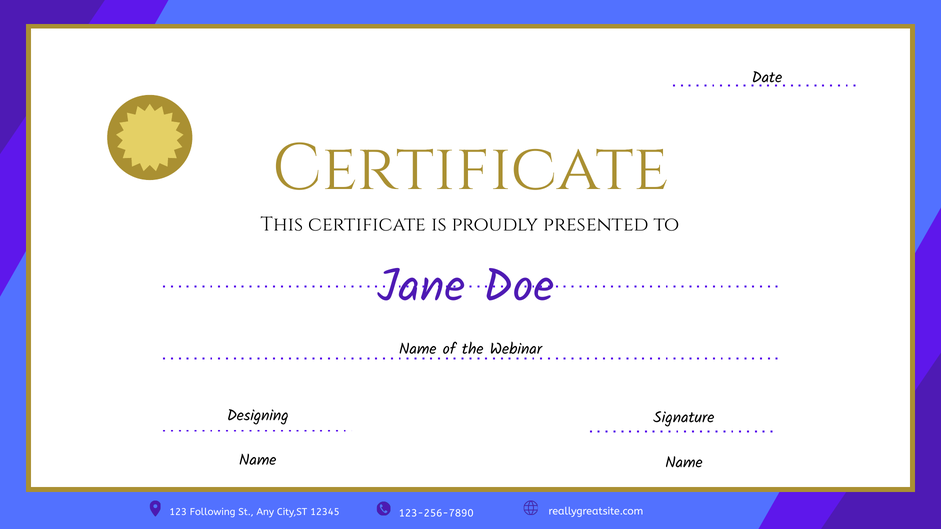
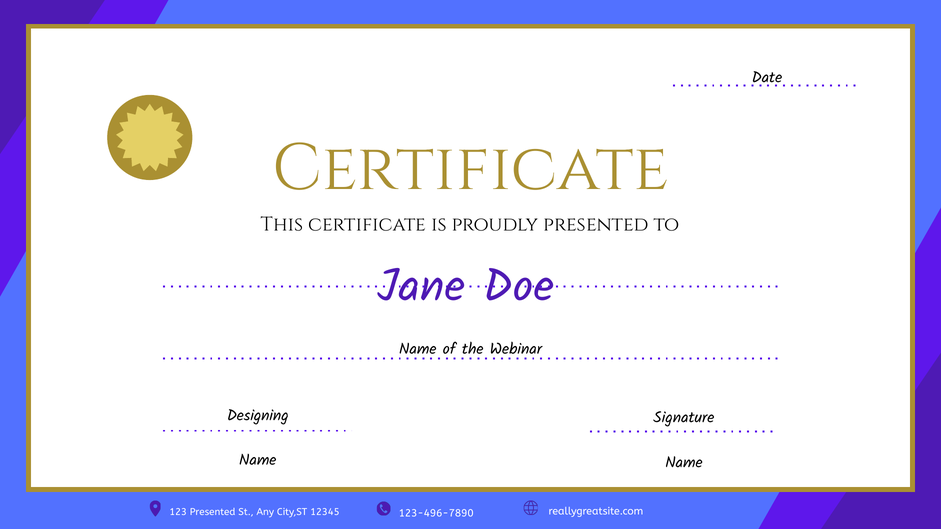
123 Following: Following -> Presented
123-256-7890: 123-256-7890 -> 123-496-7890
